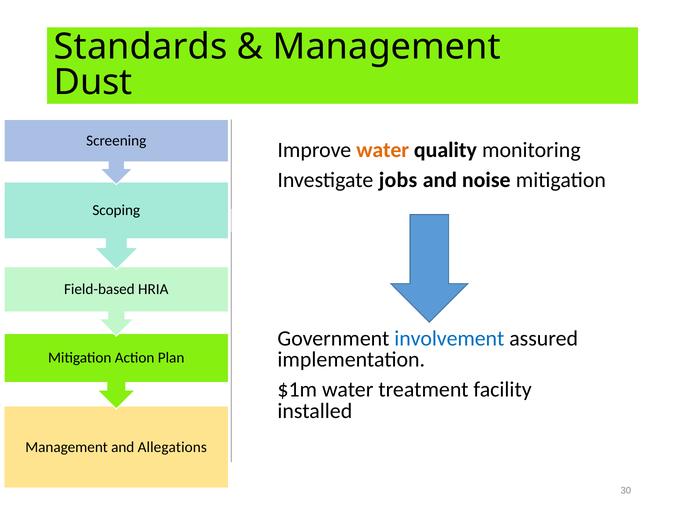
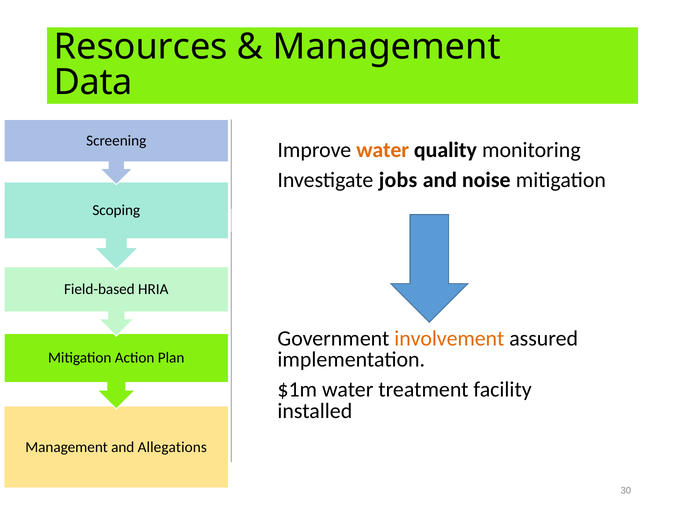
Standards: Standards -> Resources
Dust: Dust -> Data
involvement colour: blue -> orange
